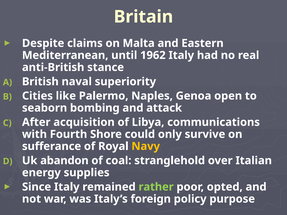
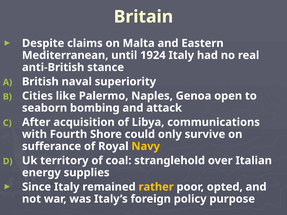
1962: 1962 -> 1924
abandon: abandon -> territory
rather colour: light green -> yellow
